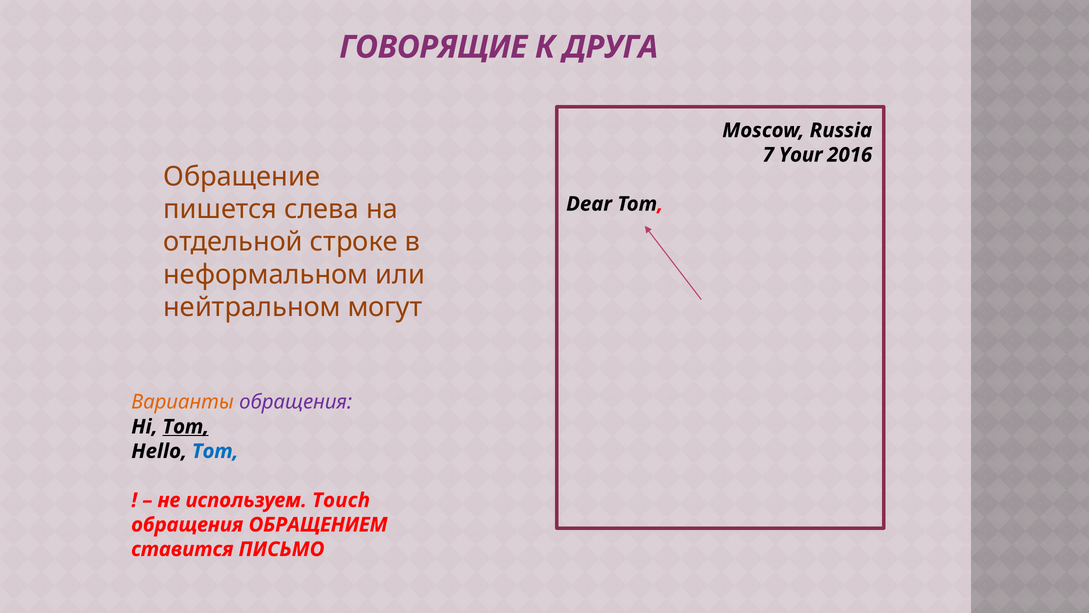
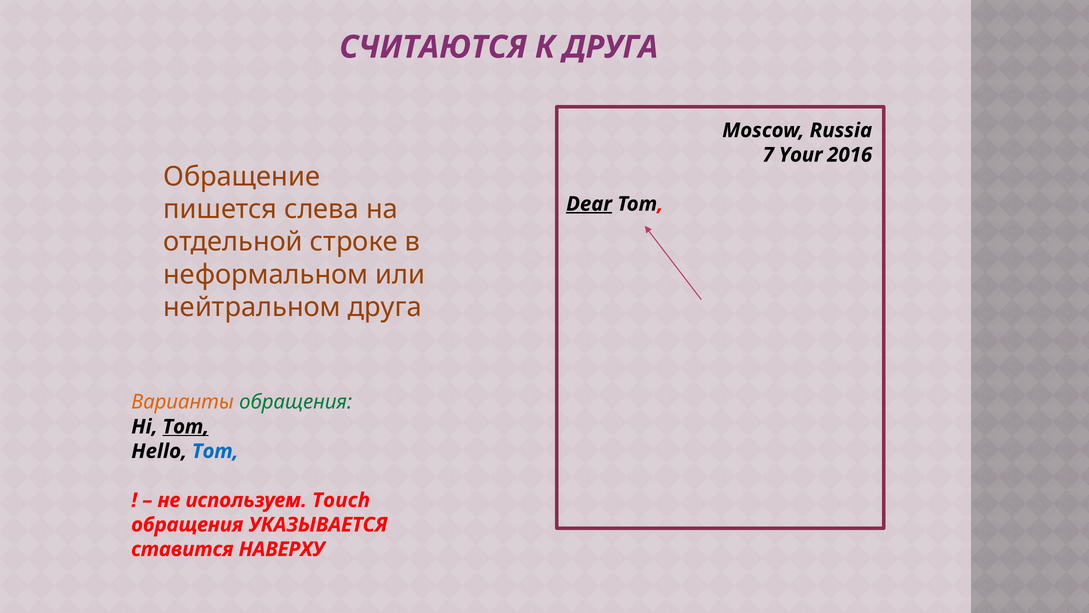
ГОВОРЯЩИЕ: ГОВОРЯЩИЕ -> СЧИТАЮТСЯ
Dear underline: none -> present
нейтральном могут: могут -> друга
обращения at (296, 402) colour: purple -> green
ОБРАЩЕНИЕМ: ОБРАЩЕНИЕМ -> УКАЗЫВАЕТСЯ
ПИСЬМО: ПИСЬМО -> НАВЕРХУ
